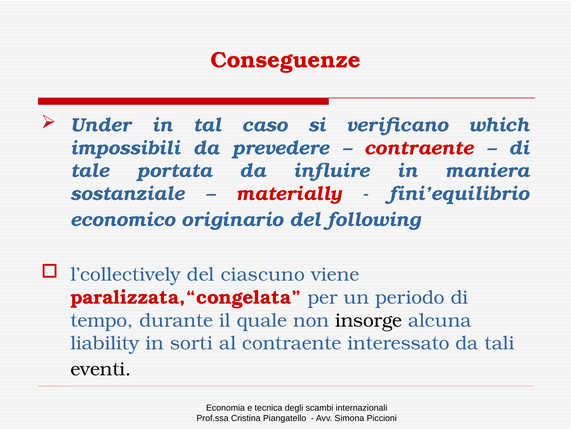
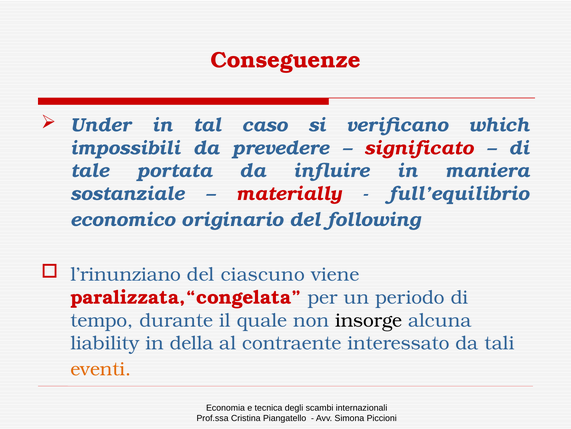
contraente at (419, 148): contraente -> significato
fini’equilibrio: fini’equilibrio -> full’equilibrio
l’collectively: l’collectively -> l’rinunziano
sorti: sorti -> della
eventi colour: black -> orange
